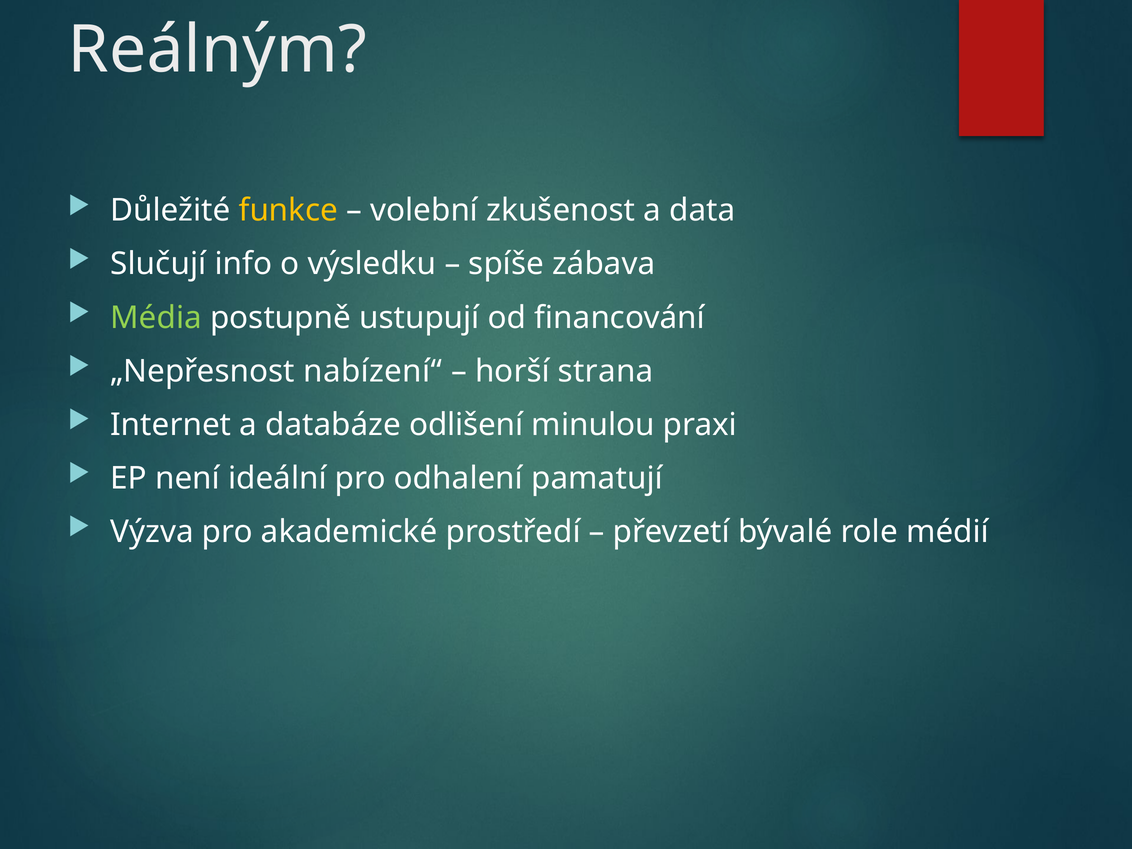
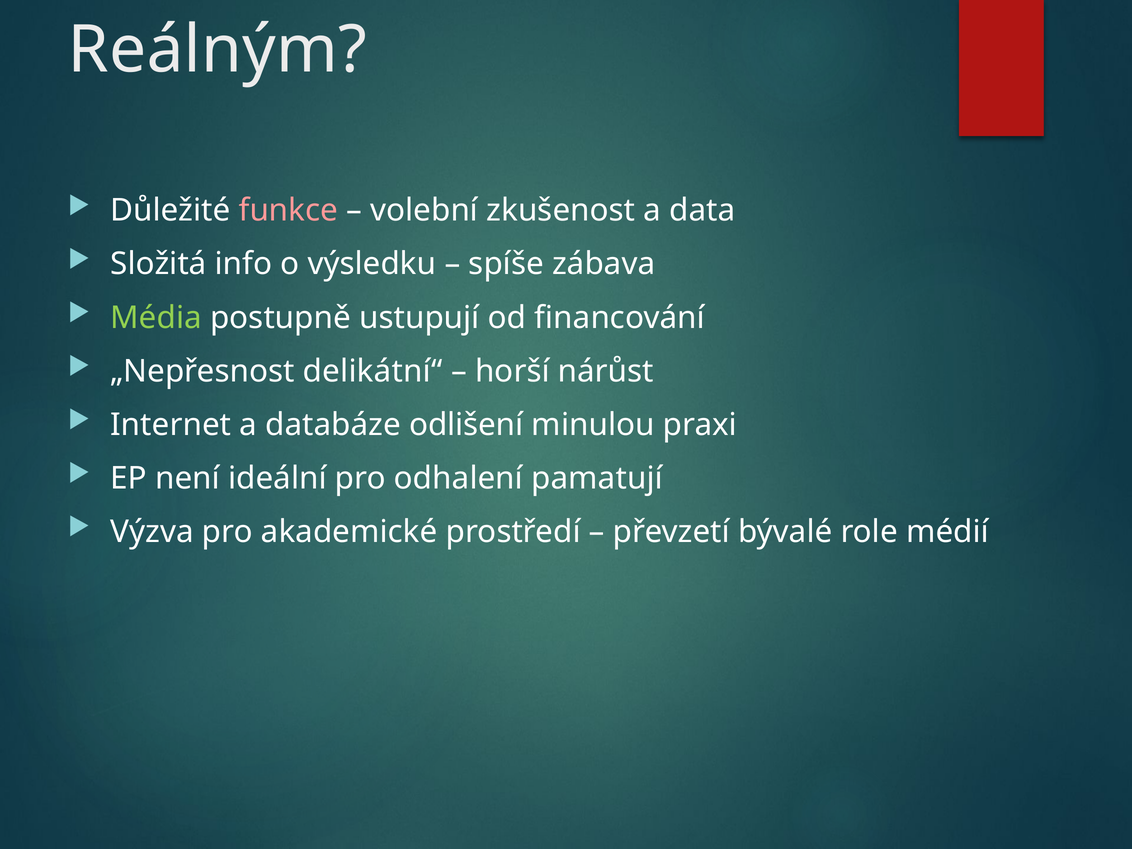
funkce colour: yellow -> pink
Slučují: Slučují -> Složitá
nabízení“: nabízení“ -> delikátní“
strana: strana -> nárůst
